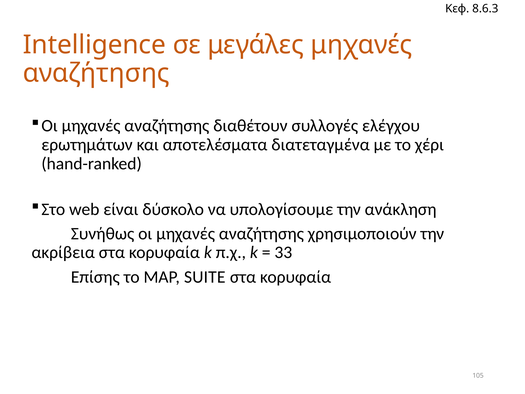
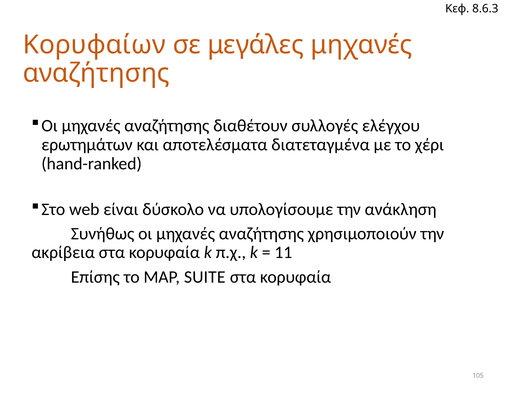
Intelligence: Intelligence -> Κορυφαίων
33: 33 -> 11
